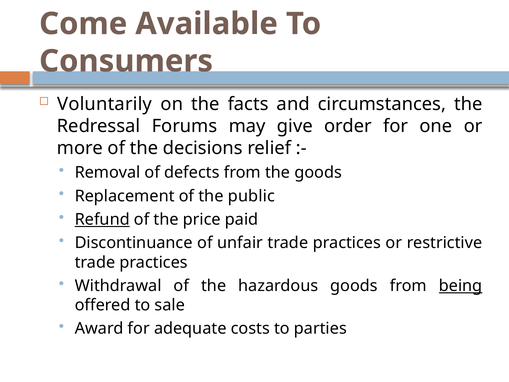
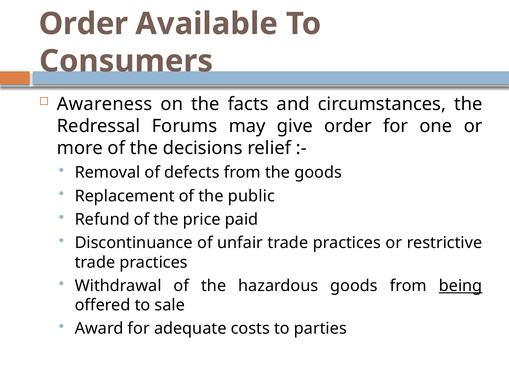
Come at (83, 24): Come -> Order
Voluntarily: Voluntarily -> Awareness
Refund underline: present -> none
